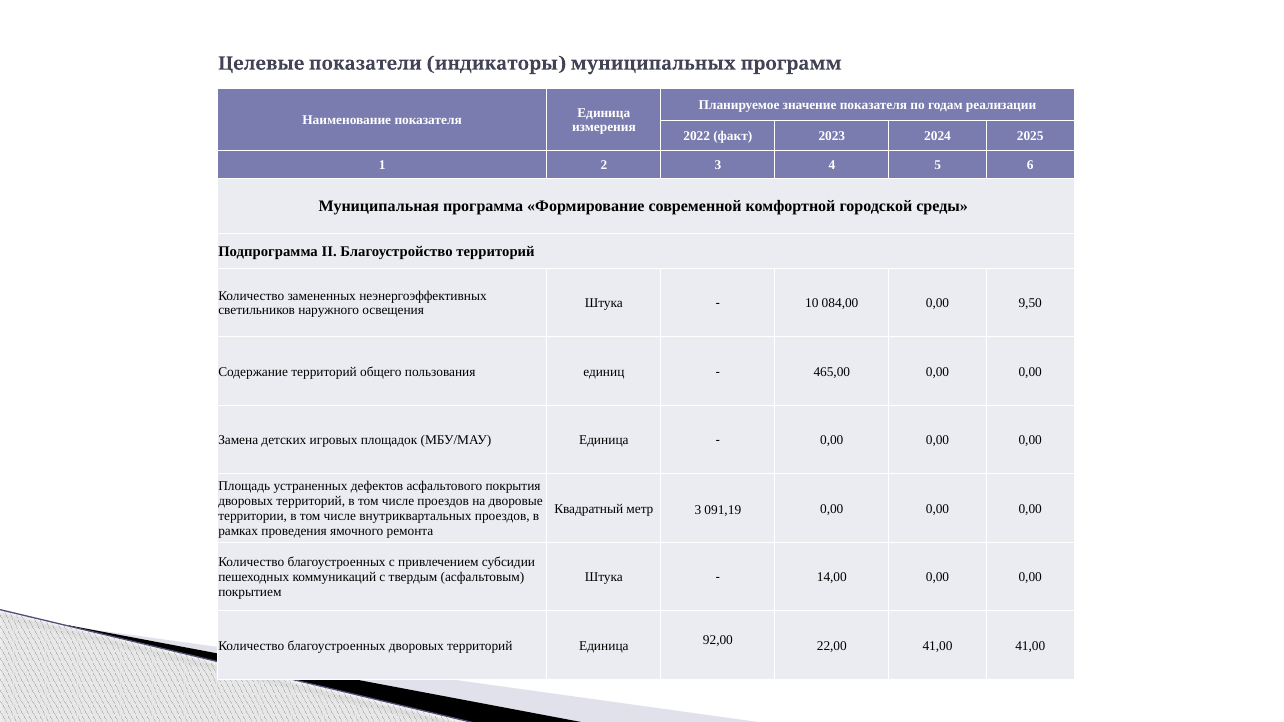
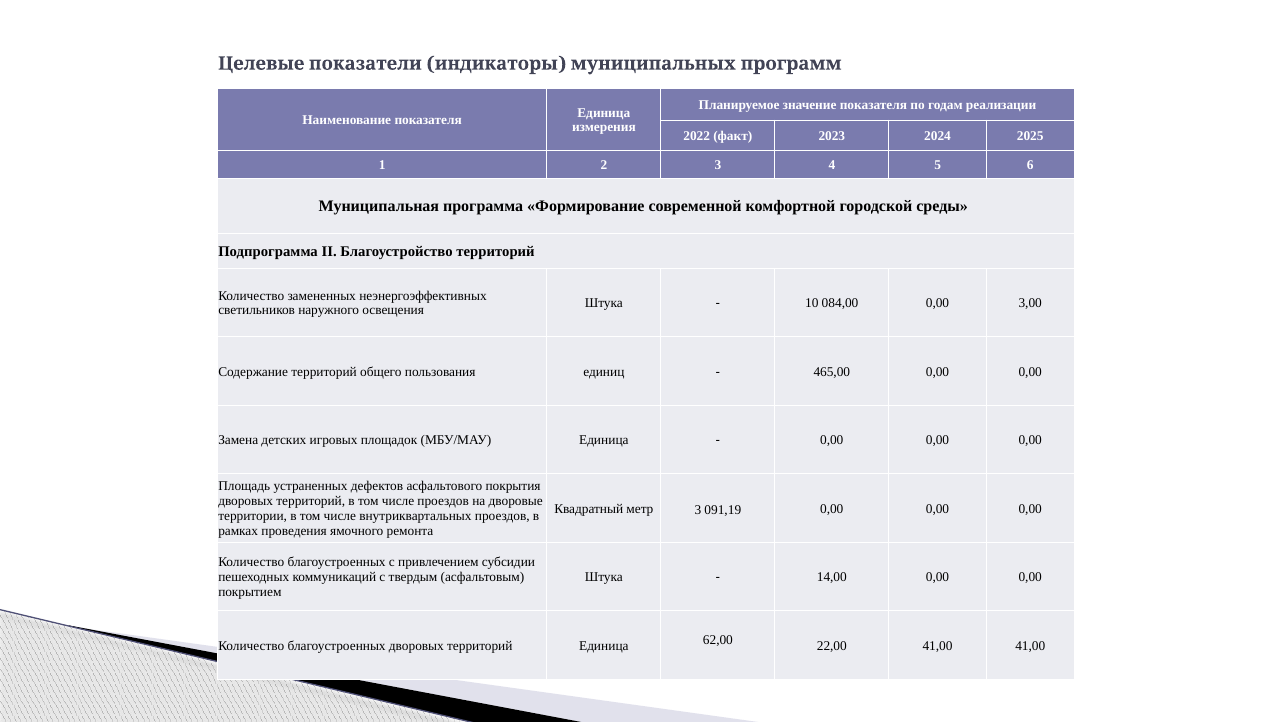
9,50: 9,50 -> 3,00
92,00: 92,00 -> 62,00
